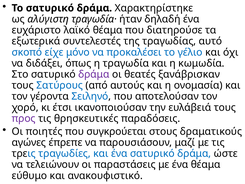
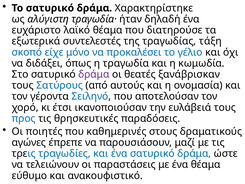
αυτό: αυτό -> τάξη
προς colour: purple -> blue
συγκρούεται: συγκρούεται -> καθημερινές
